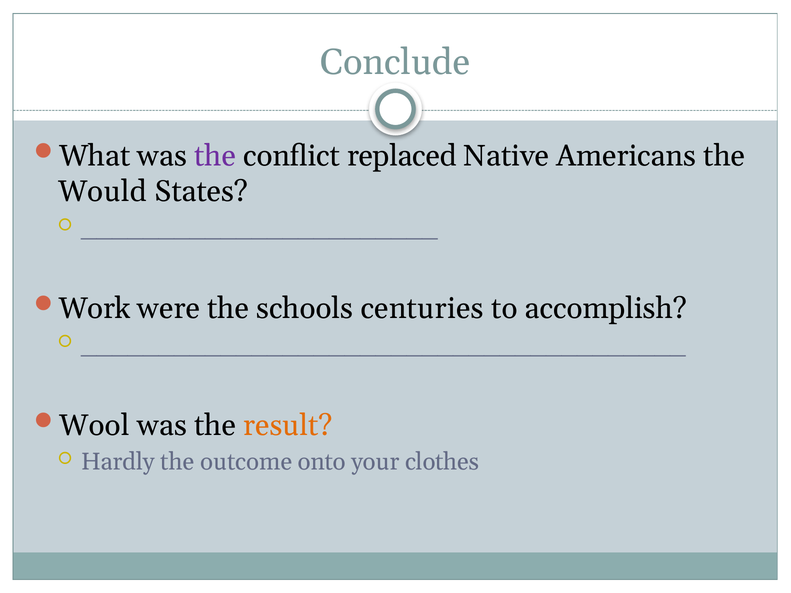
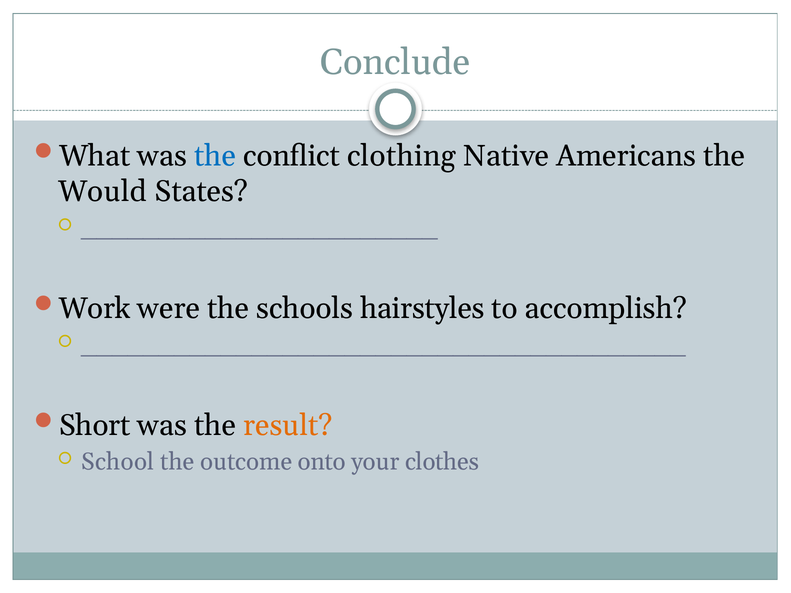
the at (215, 156) colour: purple -> blue
replaced: replaced -> clothing
centuries: centuries -> hairstyles
Wool: Wool -> Short
Hardly: Hardly -> School
